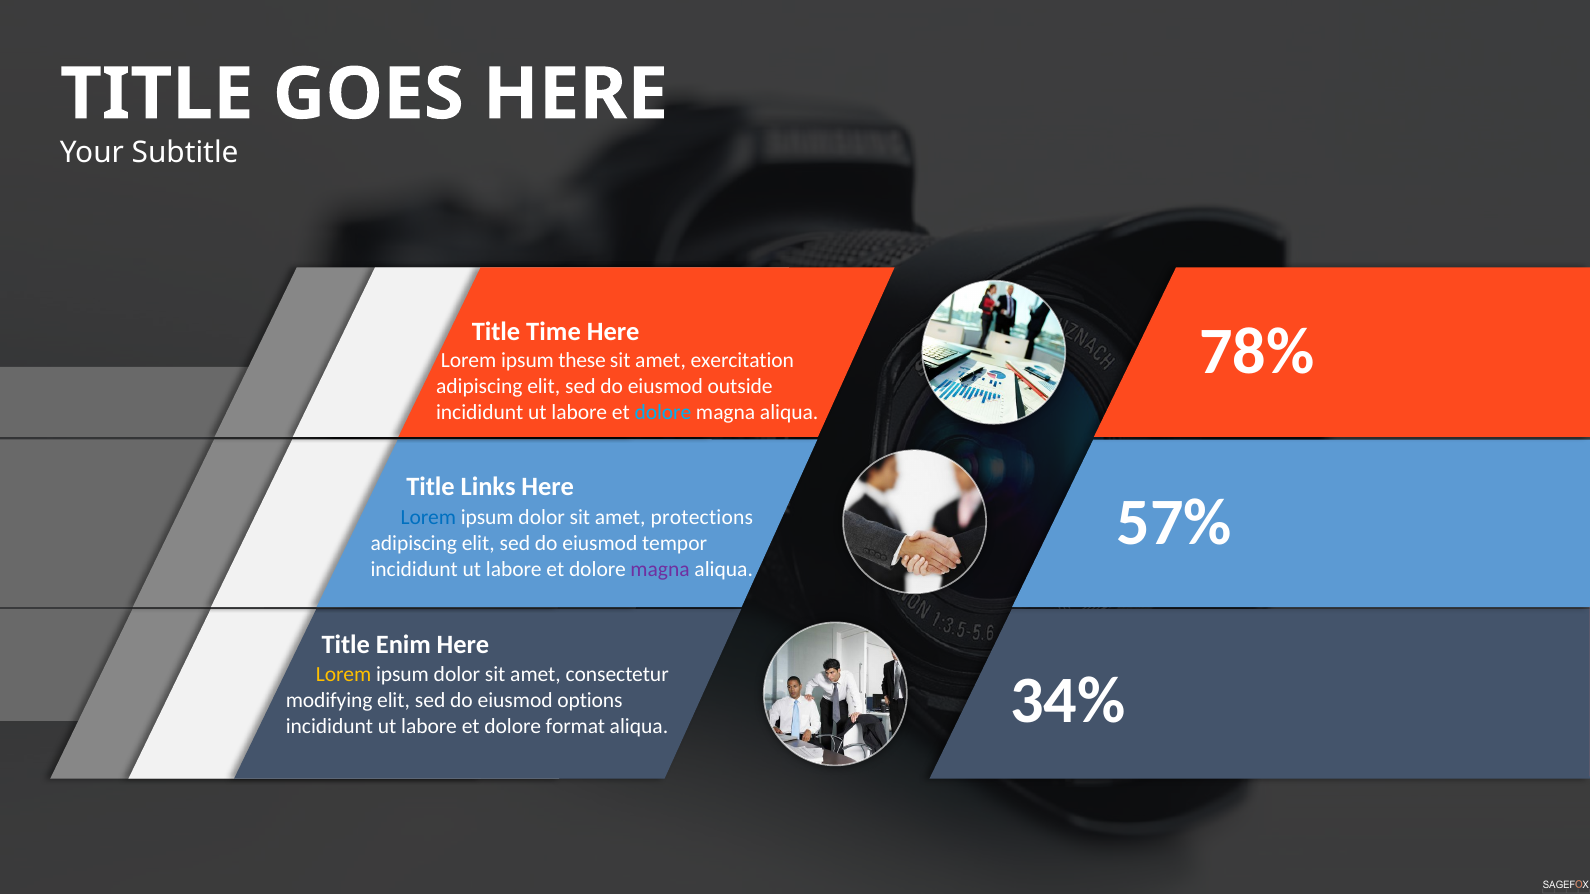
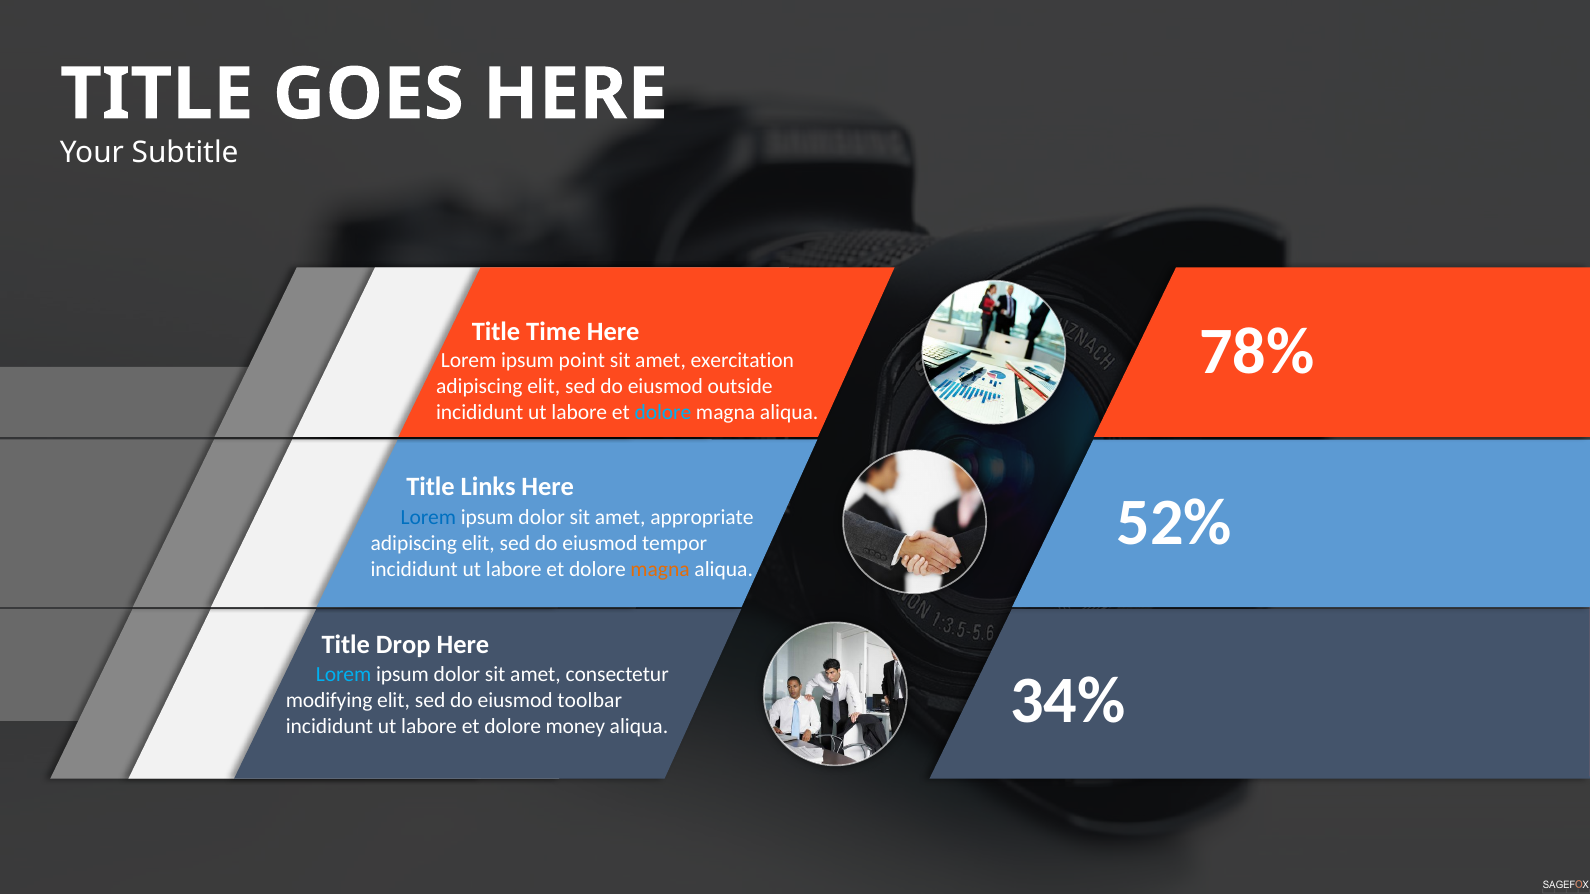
these: these -> point
57%: 57% -> 52%
protections: protections -> appropriate
magna at (660, 569) colour: purple -> orange
Enim: Enim -> Drop
Lorem at (344, 675) colour: yellow -> light blue
options: options -> toolbar
format: format -> money
